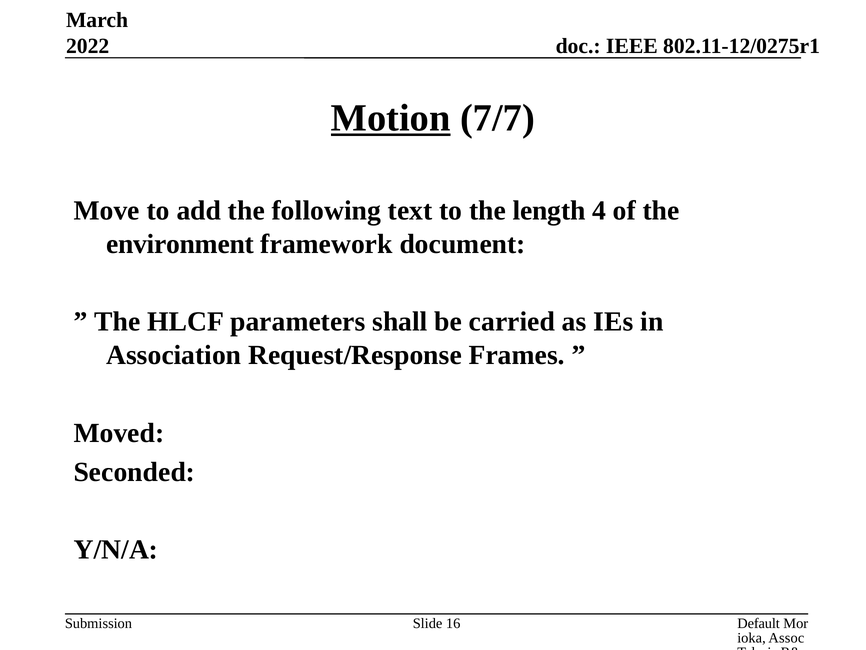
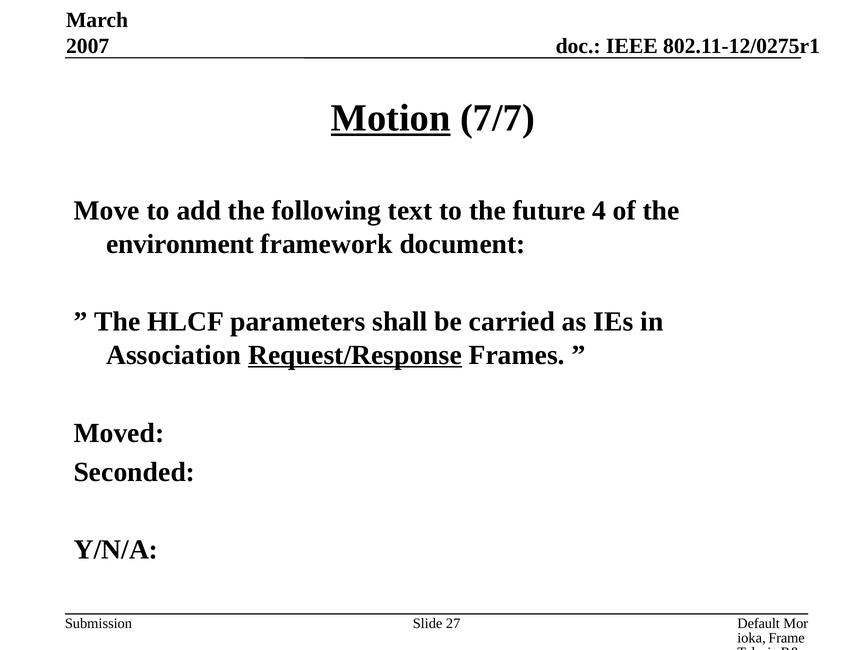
2022: 2022 -> 2007
length: length -> future
Request/Response underline: none -> present
16: 16 -> 27
Assoc: Assoc -> Frame
